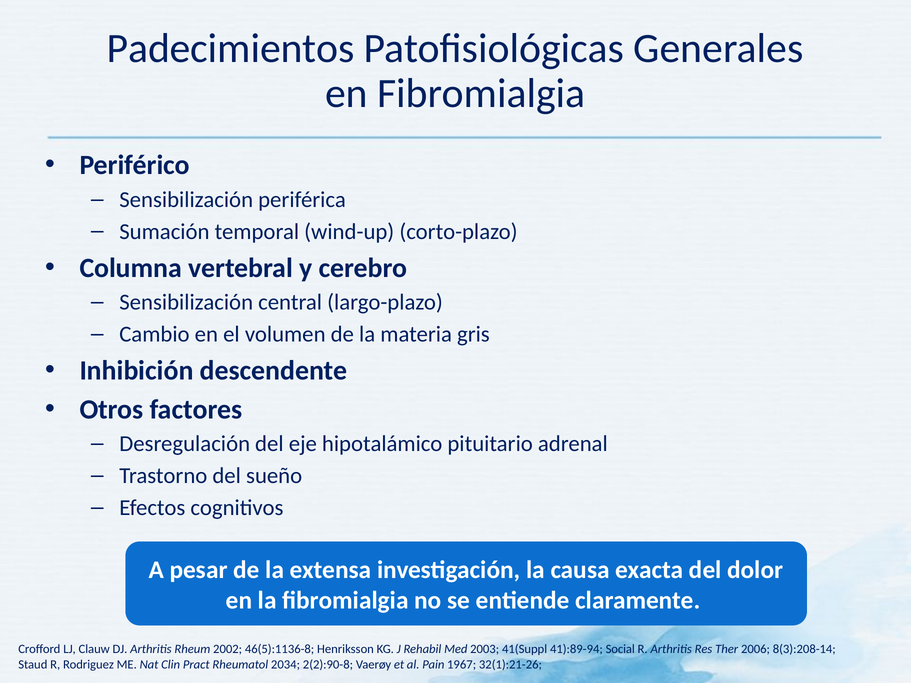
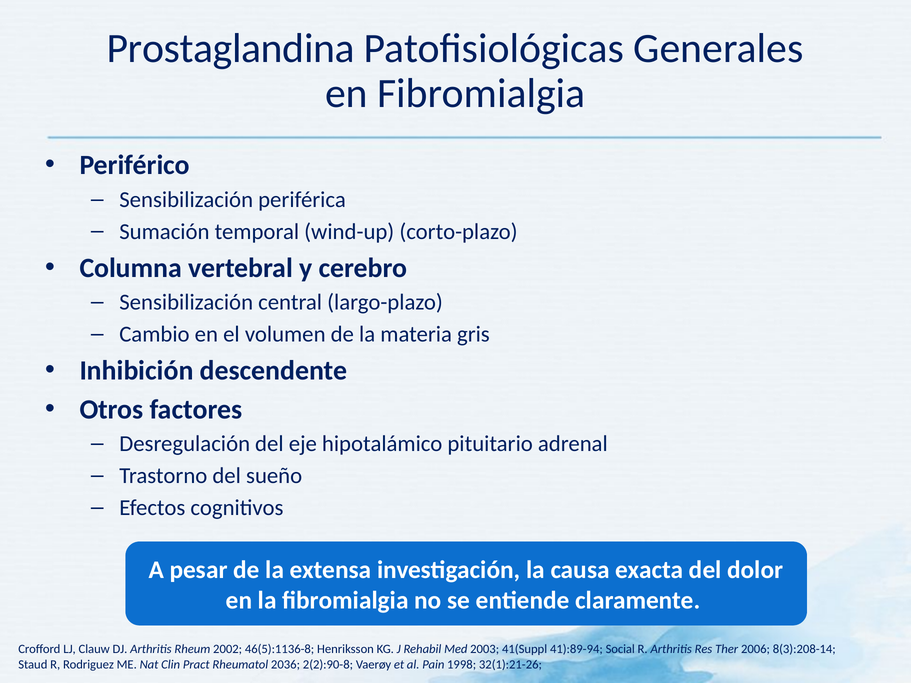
Padecimientos: Padecimientos -> Prostaglandina
2034: 2034 -> 2036
1967: 1967 -> 1998
